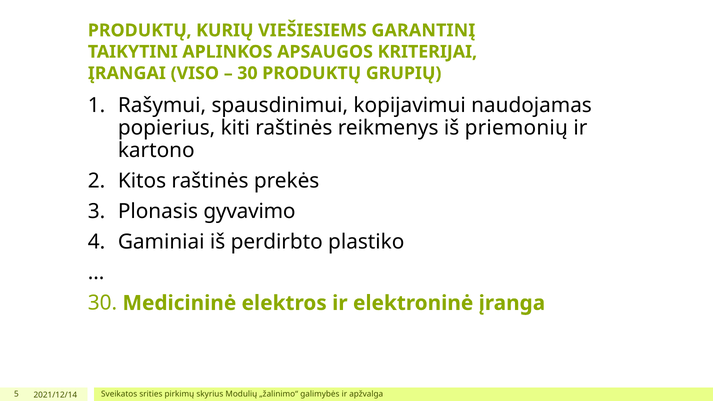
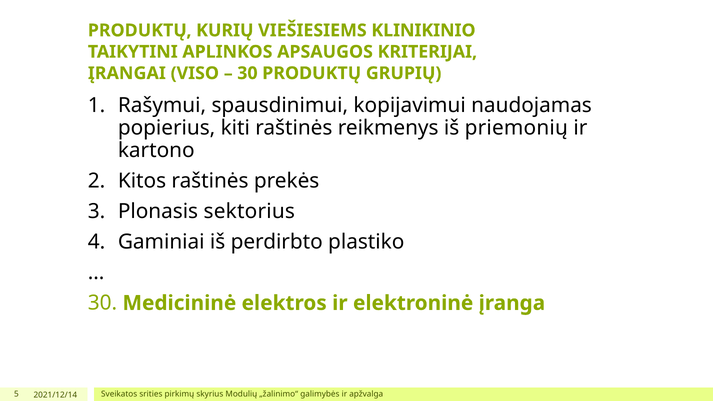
GARANTINĮ: GARANTINĮ -> KLINIKINIO
gyvavimo: gyvavimo -> sektorius
